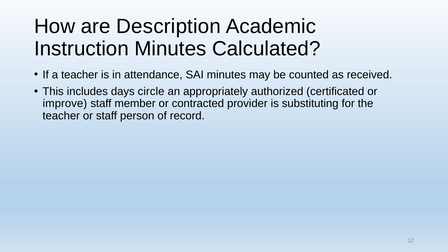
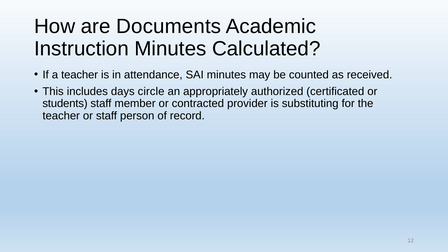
Description: Description -> Documents
improve: improve -> students
